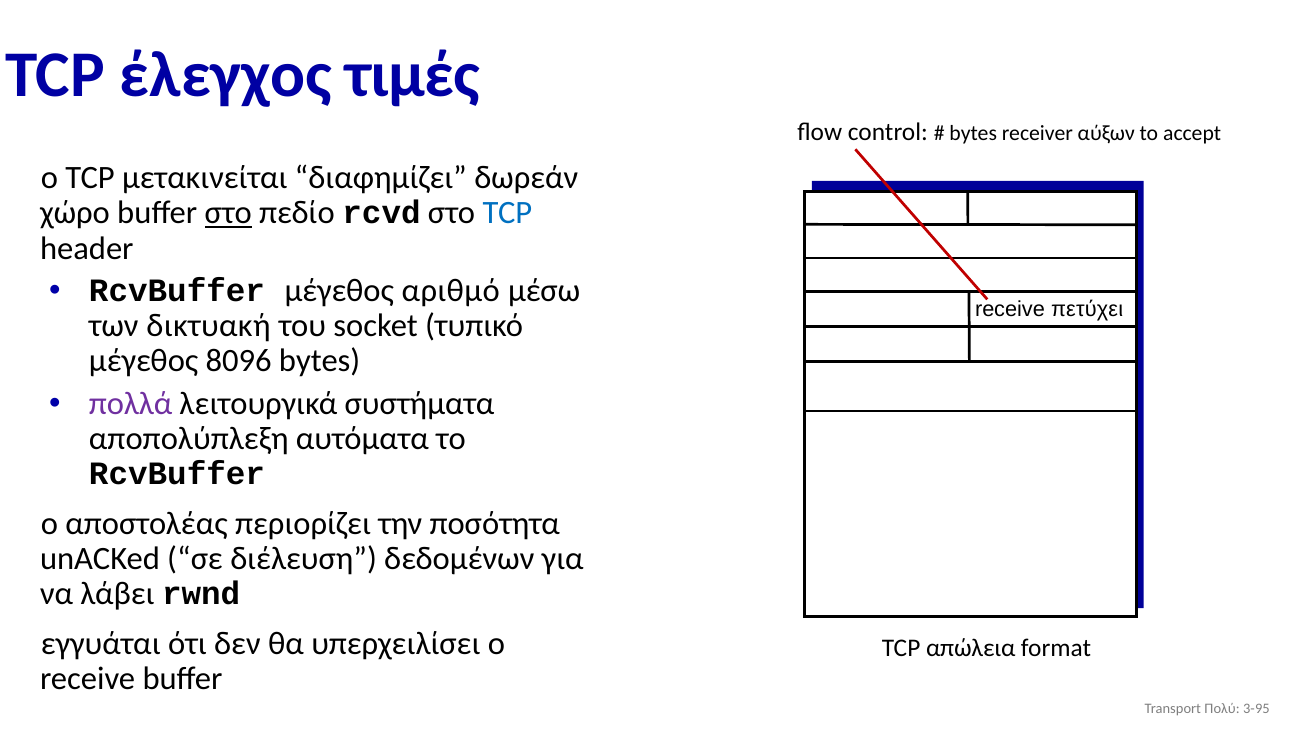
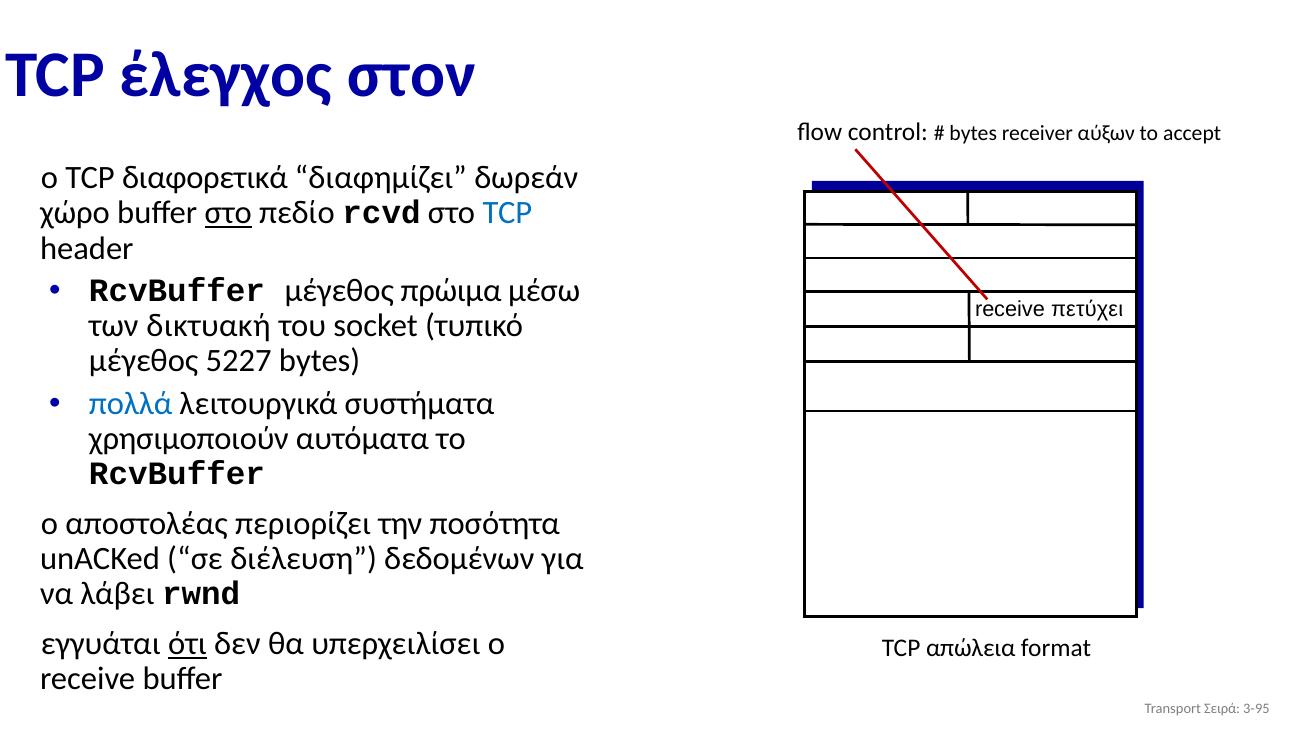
τιμές: τιμές -> στον
μετακινείται: μετακινείται -> διαφορετικά
αριθμό: αριθμό -> πρώιμα
8096: 8096 -> 5227
πολλά colour: purple -> blue
αποπολύπλεξη: αποπολύπλεξη -> χρησιμοποιούν
ότι underline: none -> present
Πολύ: Πολύ -> Σειρά
